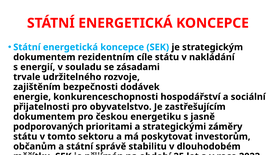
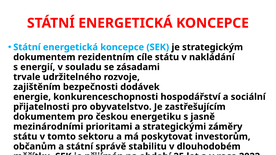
podporovaných: podporovaných -> mezinárodními
